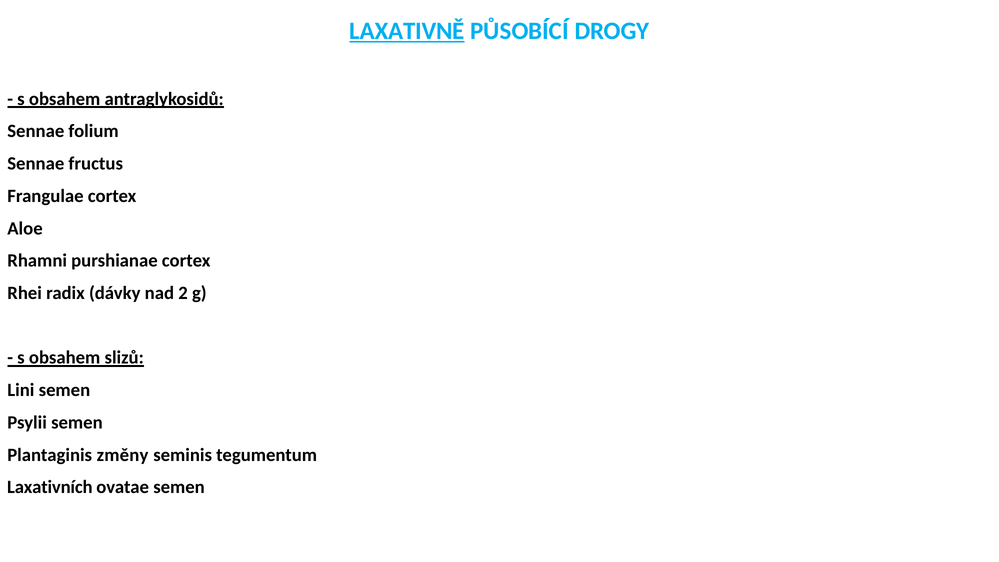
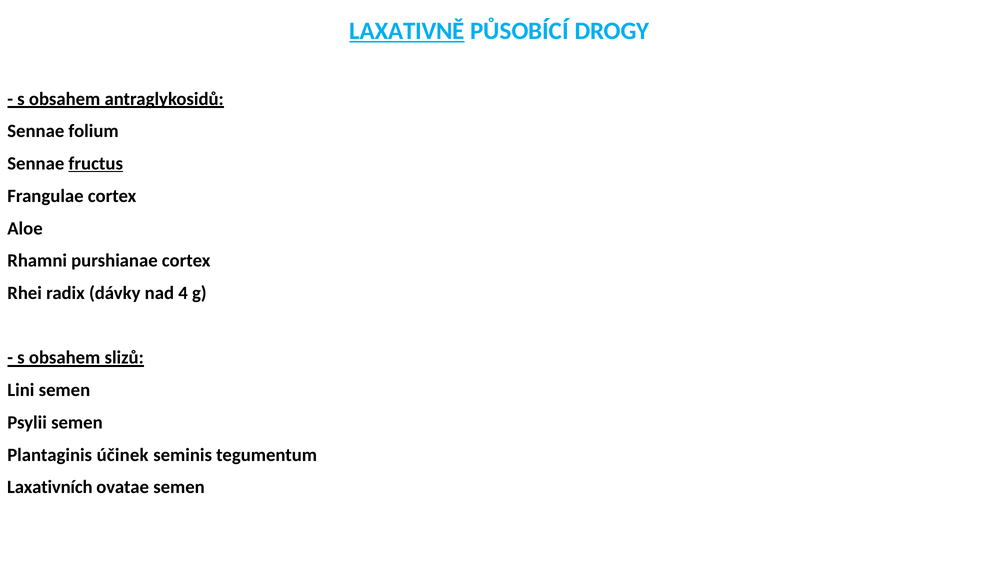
fructus underline: none -> present
2: 2 -> 4
změny: změny -> účinek
